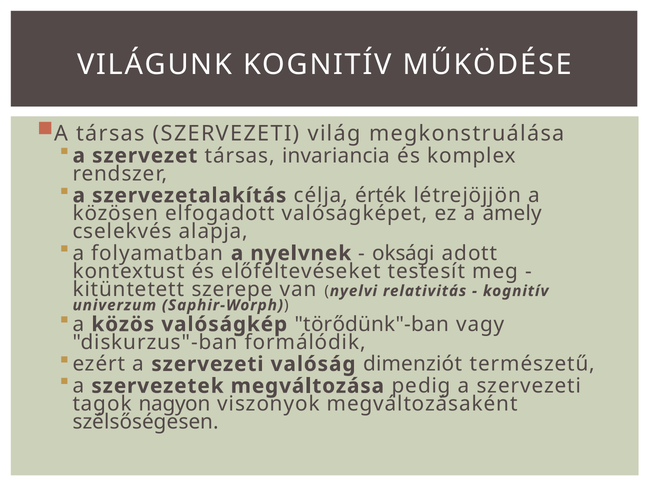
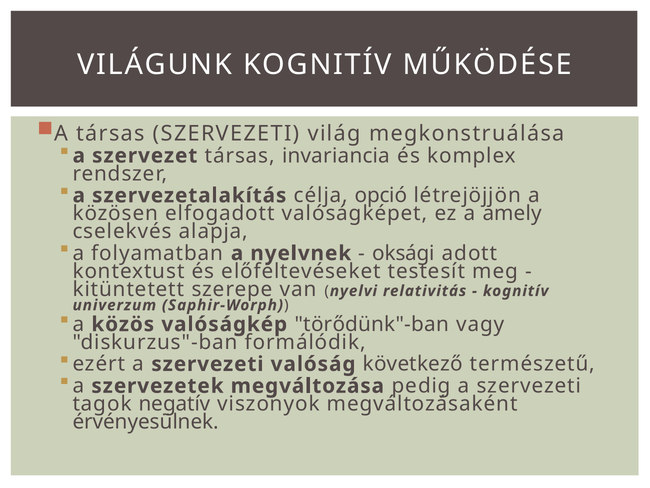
érték: érték -> opció
dimenziót: dimenziót -> következő
nagyon: nagyon -> negatív
szélsőségesen: szélsőségesen -> érvényesülnek
